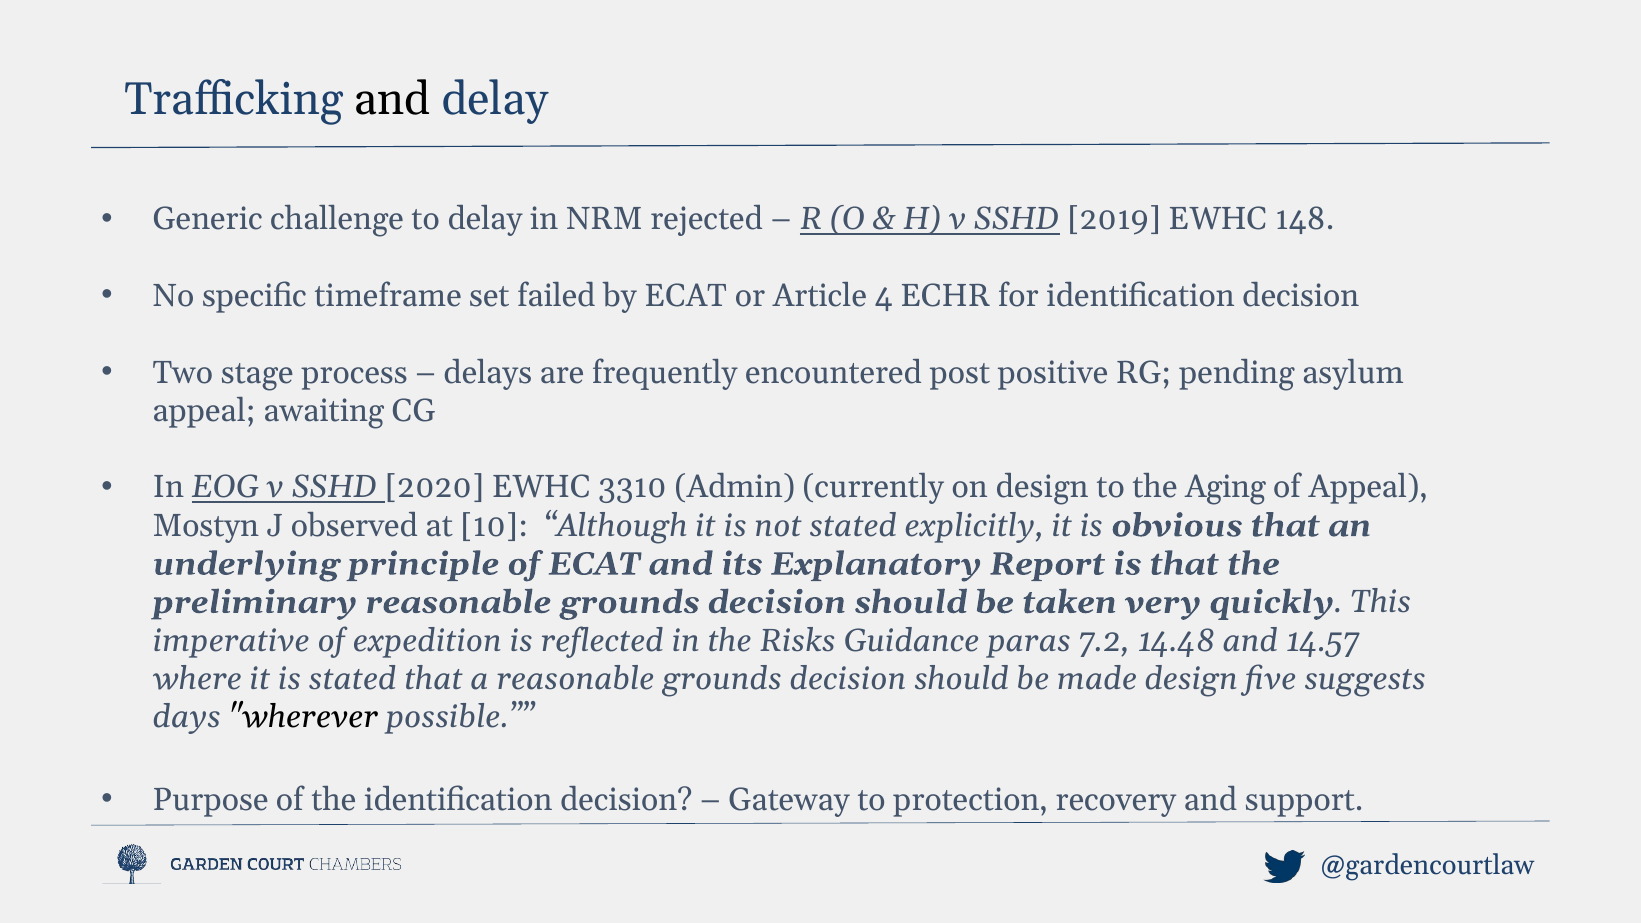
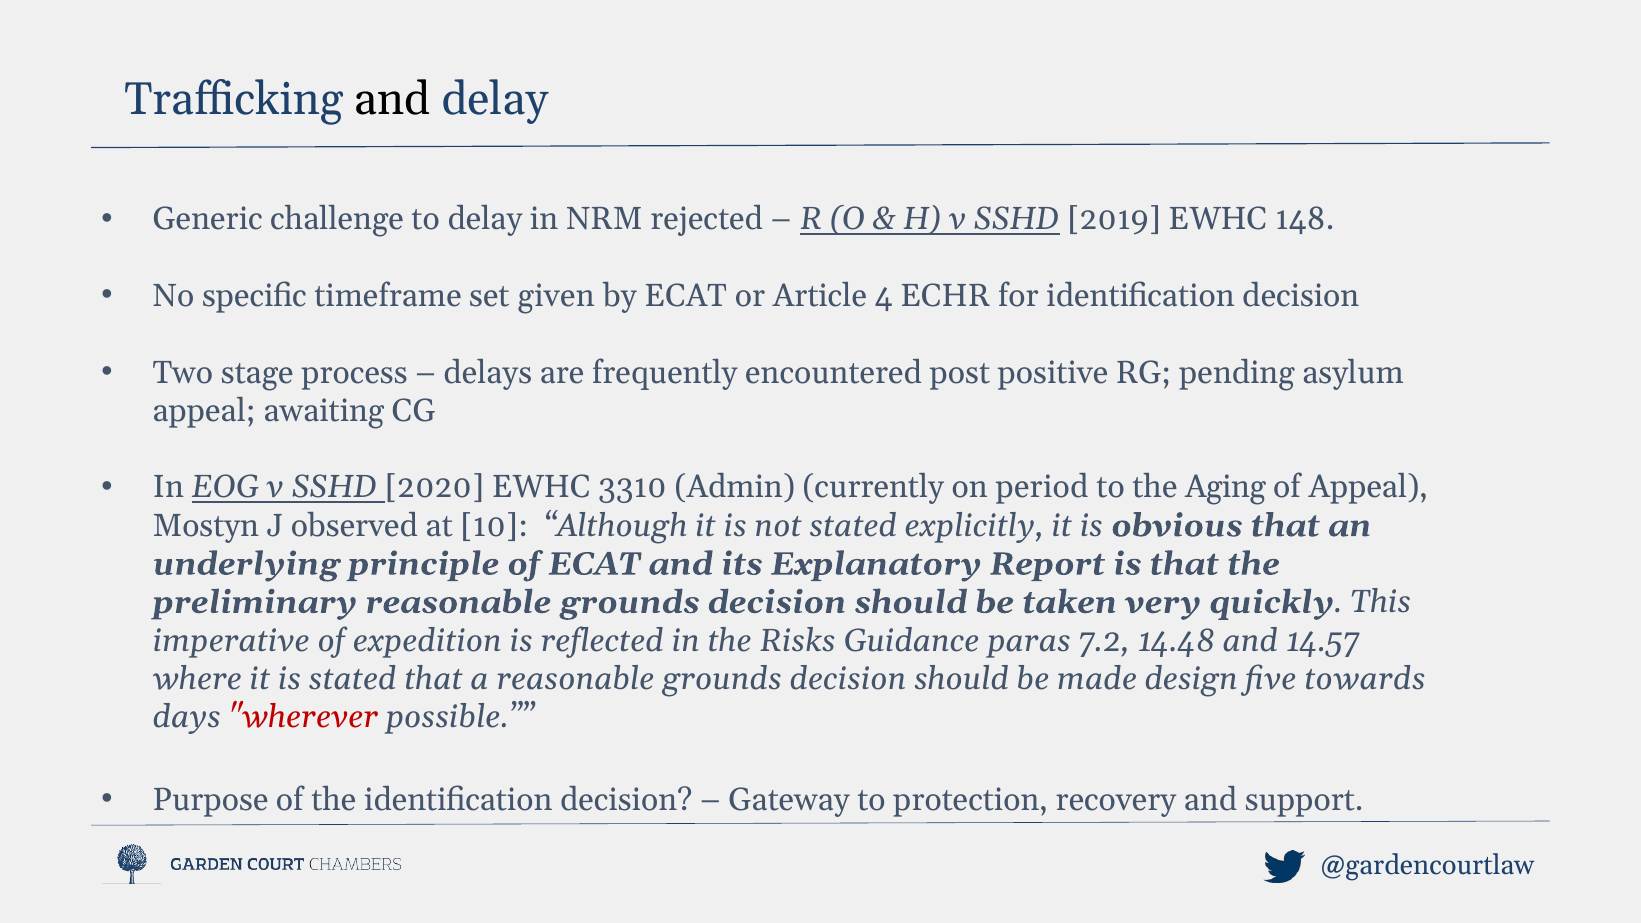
failed: failed -> given
on design: design -> period
suggests: suggests -> towards
wherever colour: black -> red
